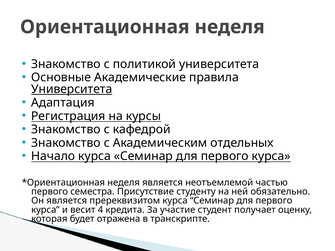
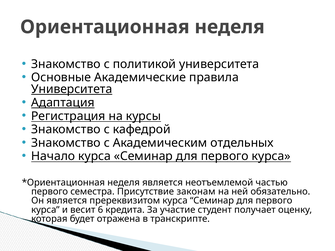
Адаптация underline: none -> present
студенту: студенту -> законам
4: 4 -> 6
